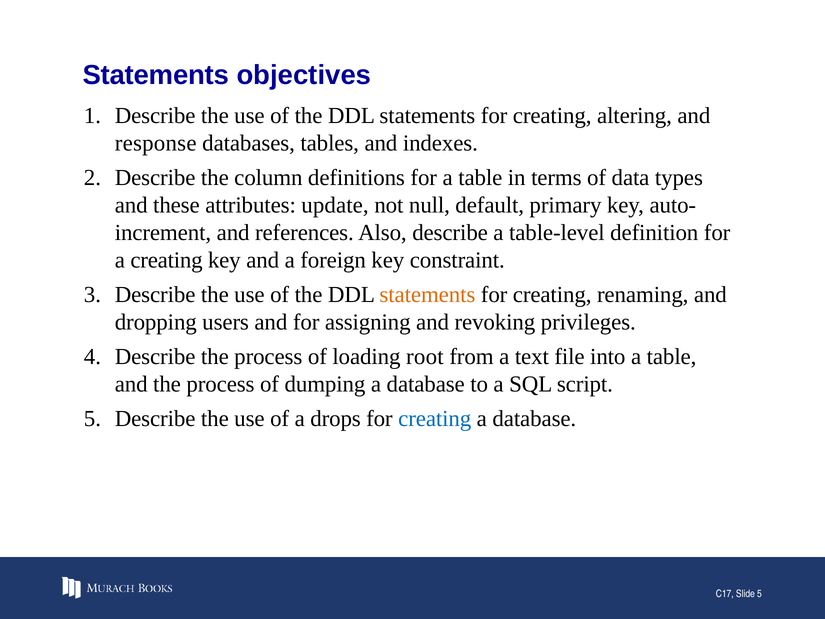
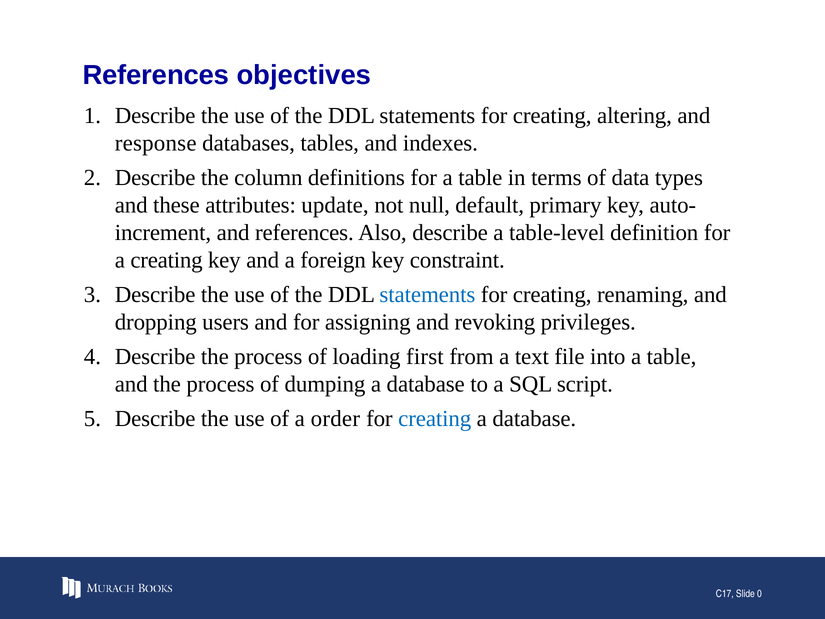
Statements at (156, 75): Statements -> References
statements at (427, 295) colour: orange -> blue
root: root -> first
drops: drops -> order
Slide 5: 5 -> 0
